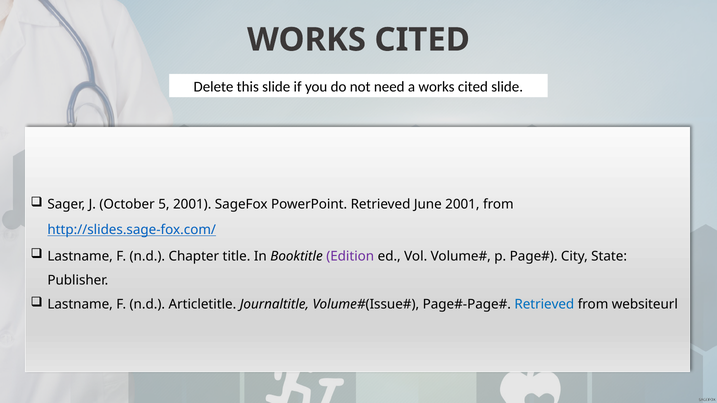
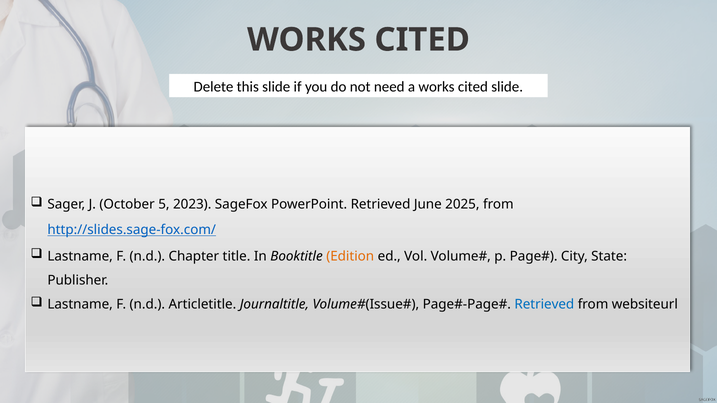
5 2001: 2001 -> 2023
June 2001: 2001 -> 2025
Edition colour: purple -> orange
